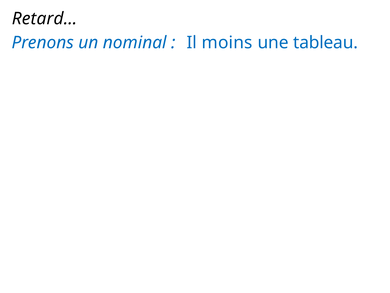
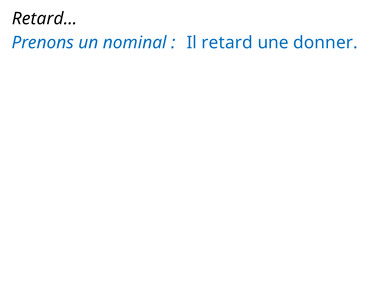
moins: moins -> retard
tableau: tableau -> donner
